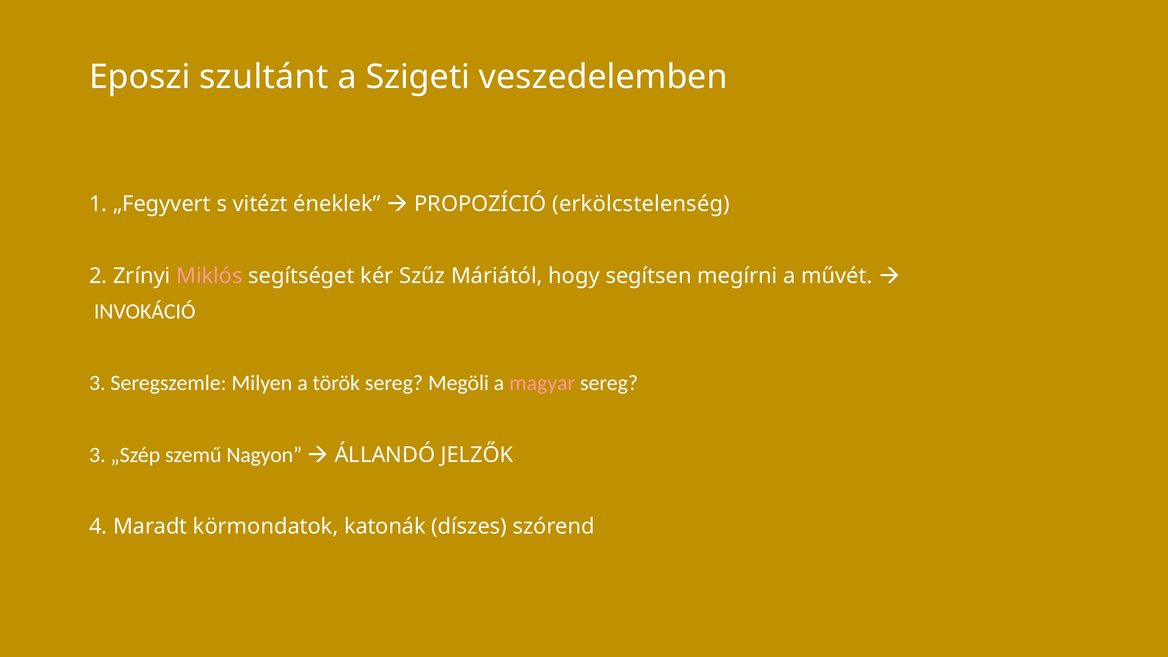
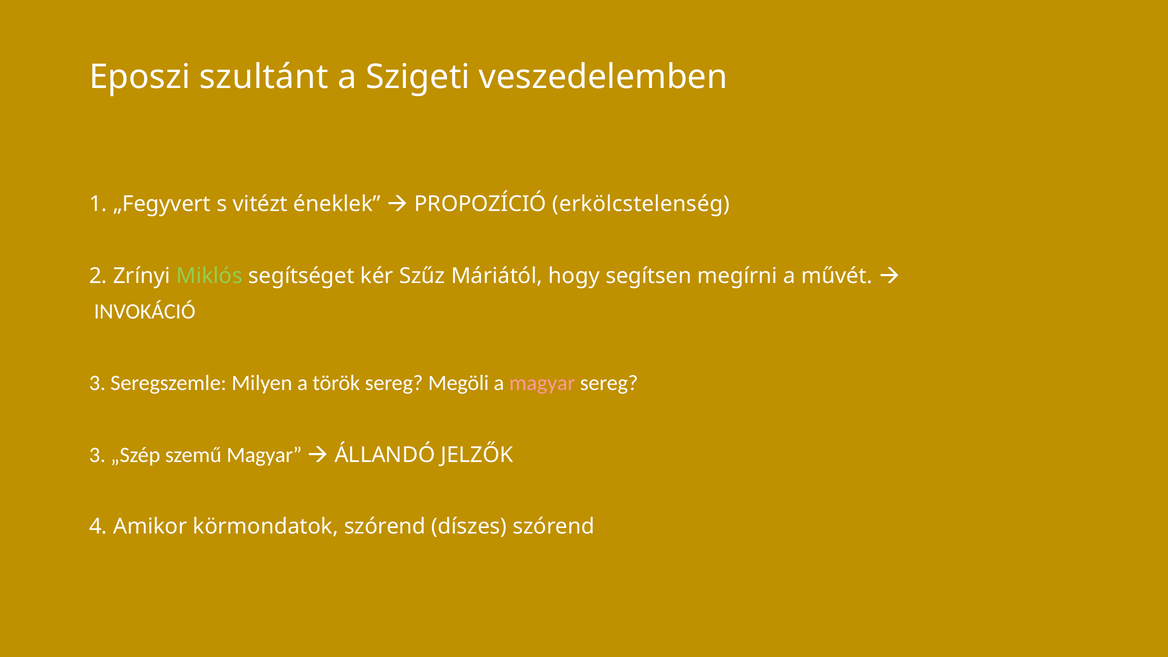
Miklós colour: pink -> light green
szemű Nagyon: Nagyon -> Magyar
Maradt: Maradt -> Amikor
körmondatok katonák: katonák -> szórend
